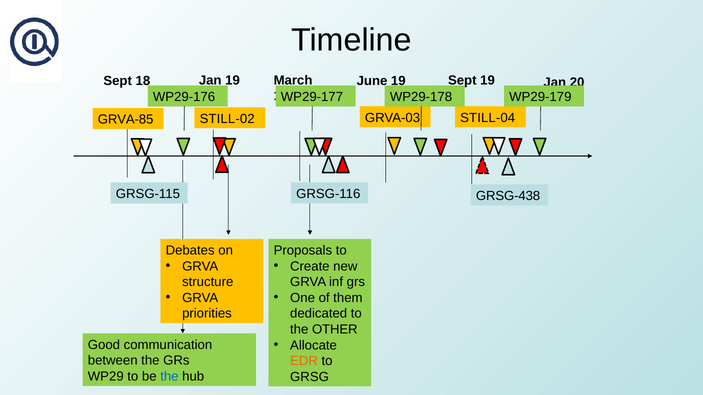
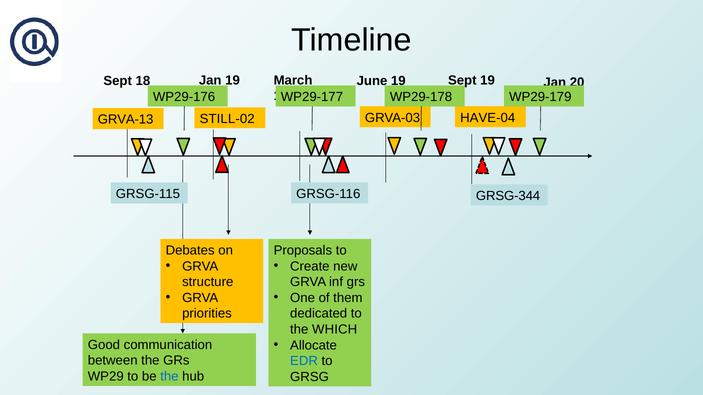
STILL-04: STILL-04 -> HAVE-04
GRVA-85: GRVA-85 -> GRVA-13
GRSG-438: GRSG-438 -> GRSG-344
OTHER: OTHER -> WHICH
EDR colour: orange -> blue
